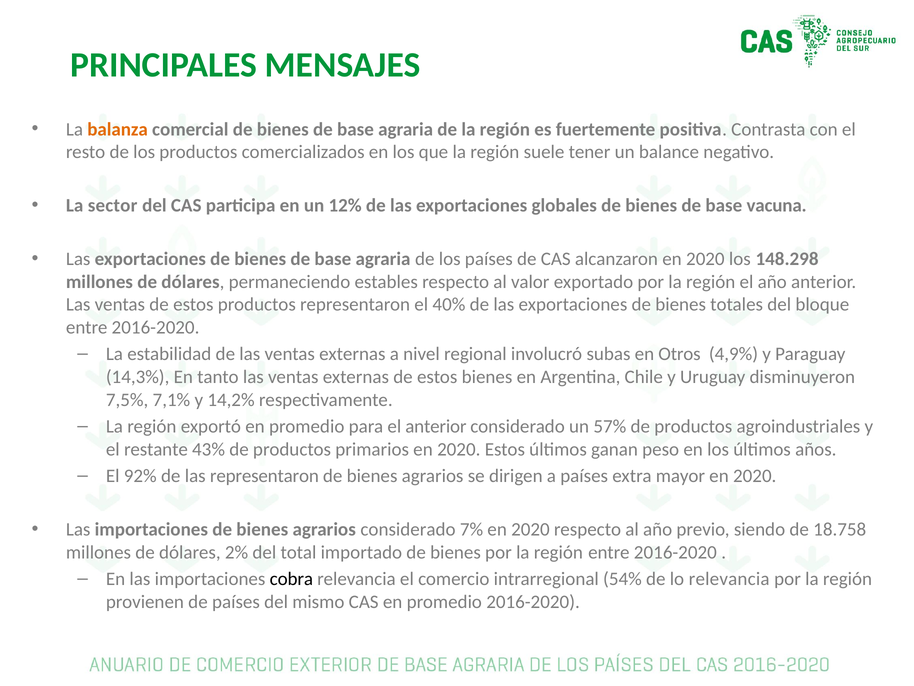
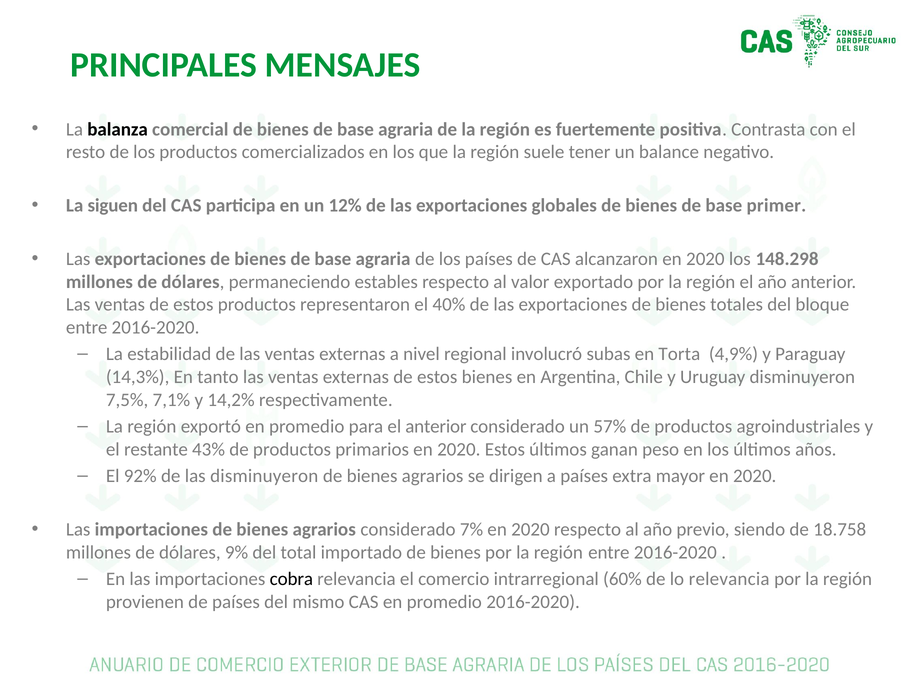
balanza colour: orange -> black
sector: sector -> siguen
vacuna: vacuna -> primer
Otros: Otros -> Torta
las representaron: representaron -> disminuyeron
2%: 2% -> 9%
54%: 54% -> 60%
